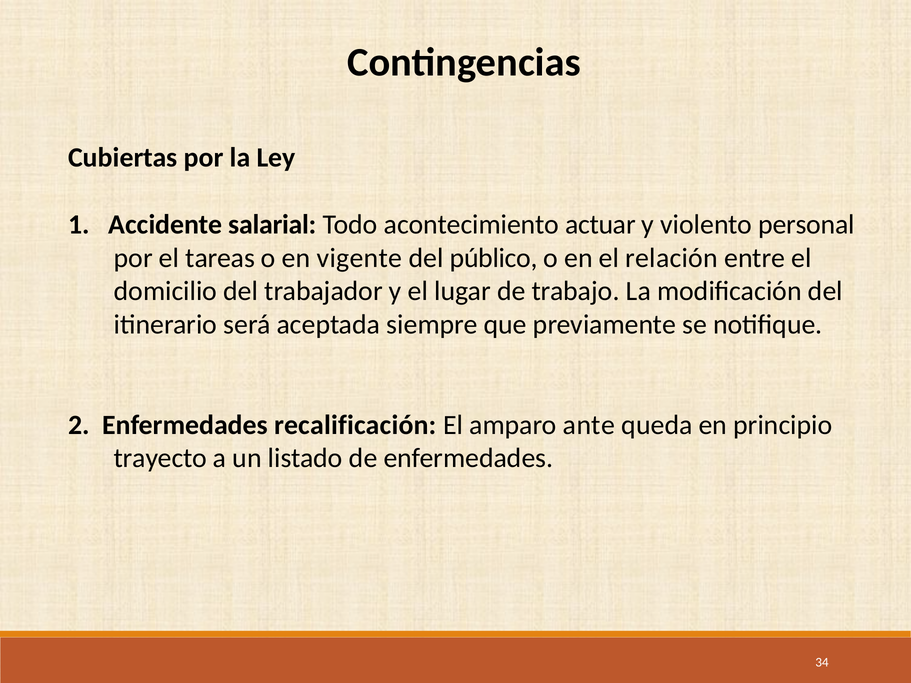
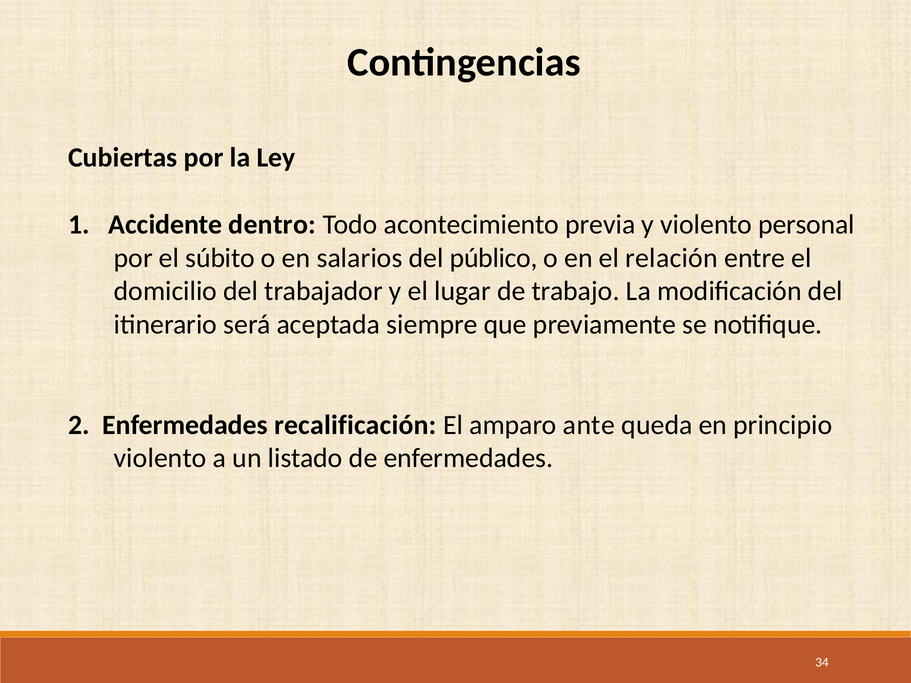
salarial: salarial -> dentro
actuar: actuar -> previa
tareas: tareas -> súbito
vigente: vigente -> salarios
trayecto at (160, 458): trayecto -> violento
